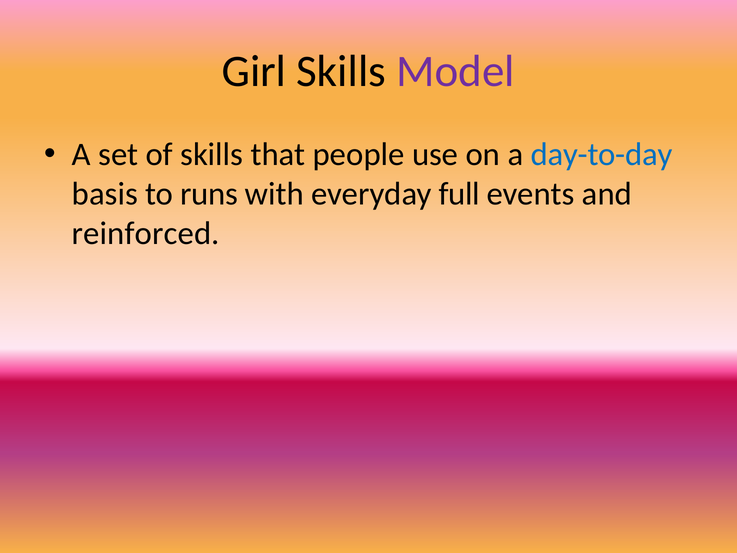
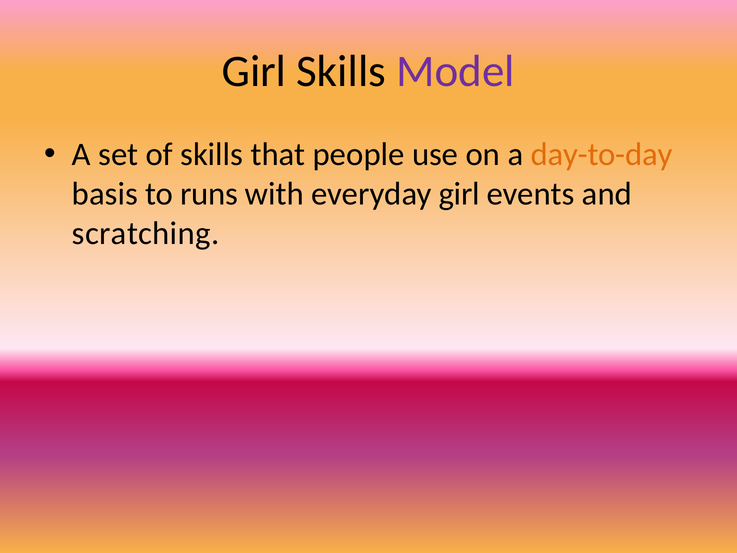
day-to-day colour: blue -> orange
everyday full: full -> girl
reinforced: reinforced -> scratching
